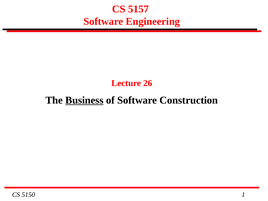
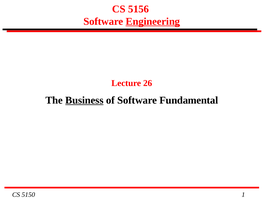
5157: 5157 -> 5156
Engineering underline: none -> present
Construction: Construction -> Fundamental
